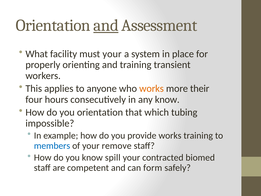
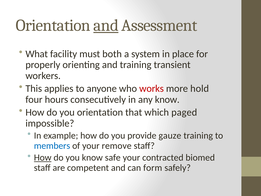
must your: your -> both
works at (152, 89) colour: orange -> red
their: their -> hold
tubing: tubing -> paged
provide works: works -> gauze
How at (43, 157) underline: none -> present
spill: spill -> safe
